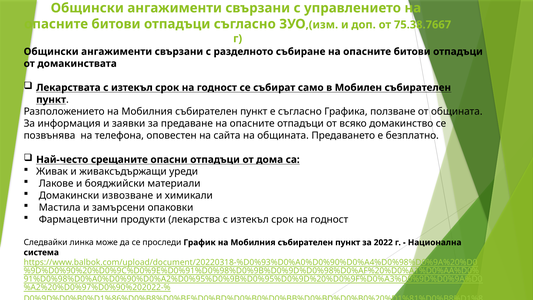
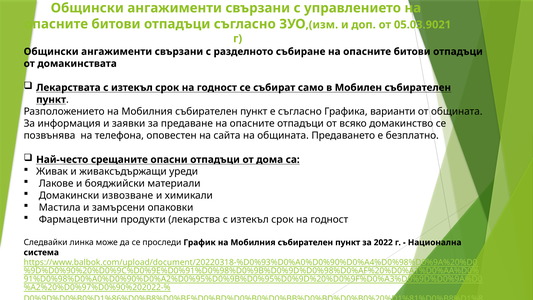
75.38.7667: 75.38.7667 -> 05.03.9021
ползване: ползване -> варианти
